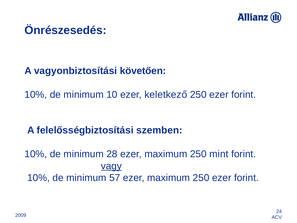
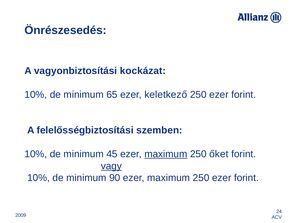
követően: követően -> kockázat
10: 10 -> 65
28: 28 -> 45
maximum at (166, 154) underline: none -> present
mint: mint -> őket
57: 57 -> 90
